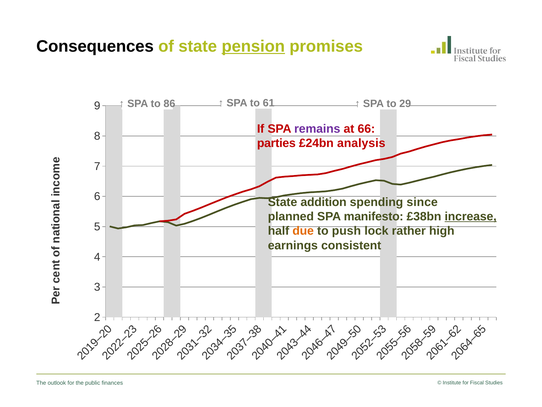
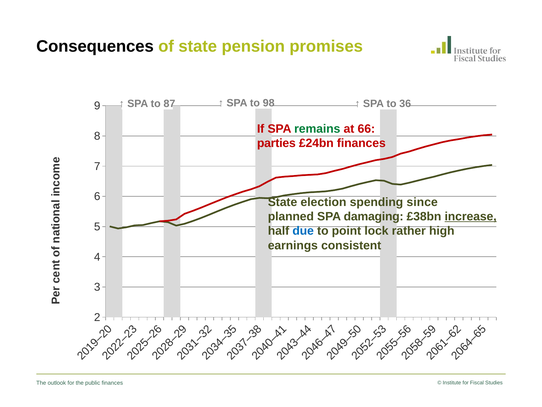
pension underline: present -> none
86: 86 -> 87
61: 61 -> 98
29: 29 -> 36
remains colour: purple -> green
£24bn analysis: analysis -> finances
addition: addition -> election
manifesto: manifesto -> damaging
due colour: orange -> blue
push: push -> point
